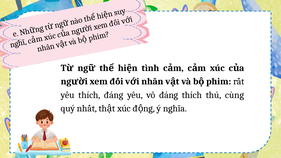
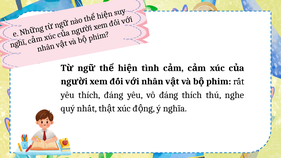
cùng: cùng -> nghe
